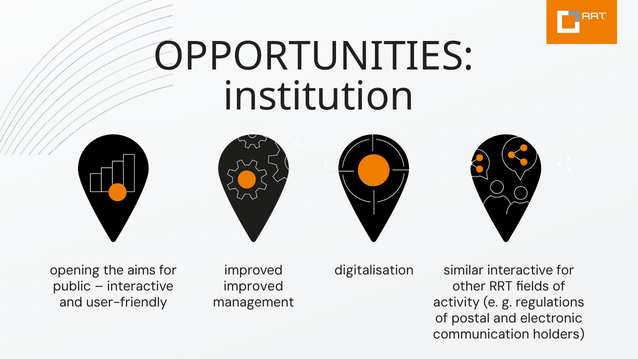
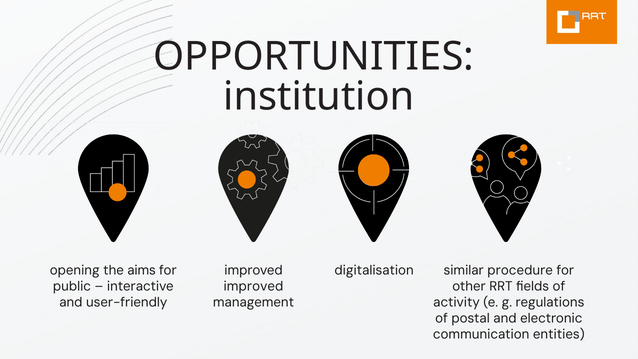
similar interactive: interactive -> procedure
holders: holders -> entities
